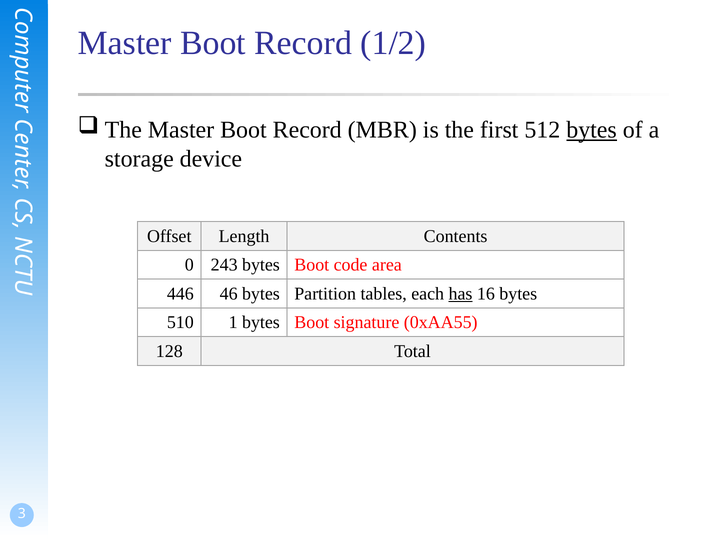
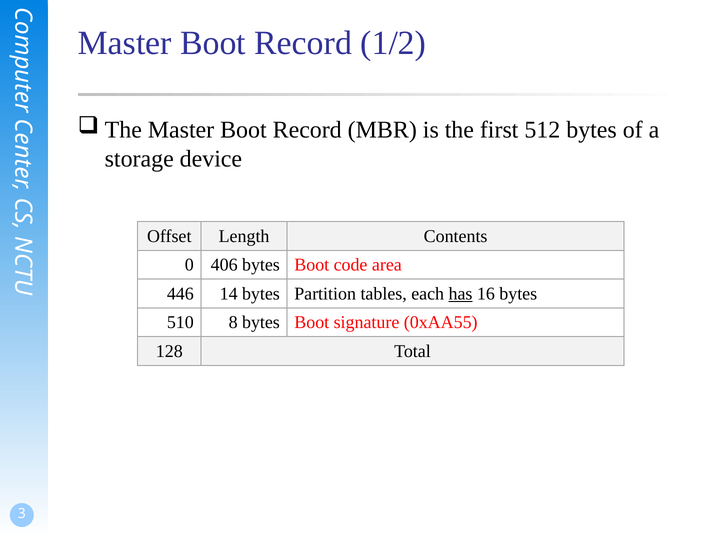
bytes at (592, 130) underline: present -> none
243: 243 -> 406
46: 46 -> 14
1: 1 -> 8
